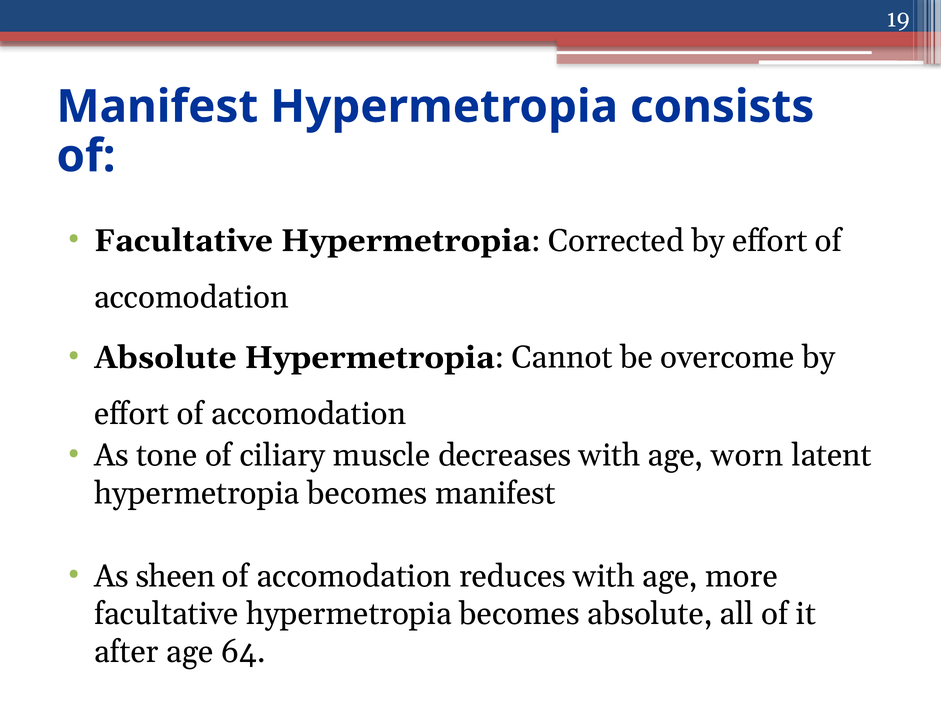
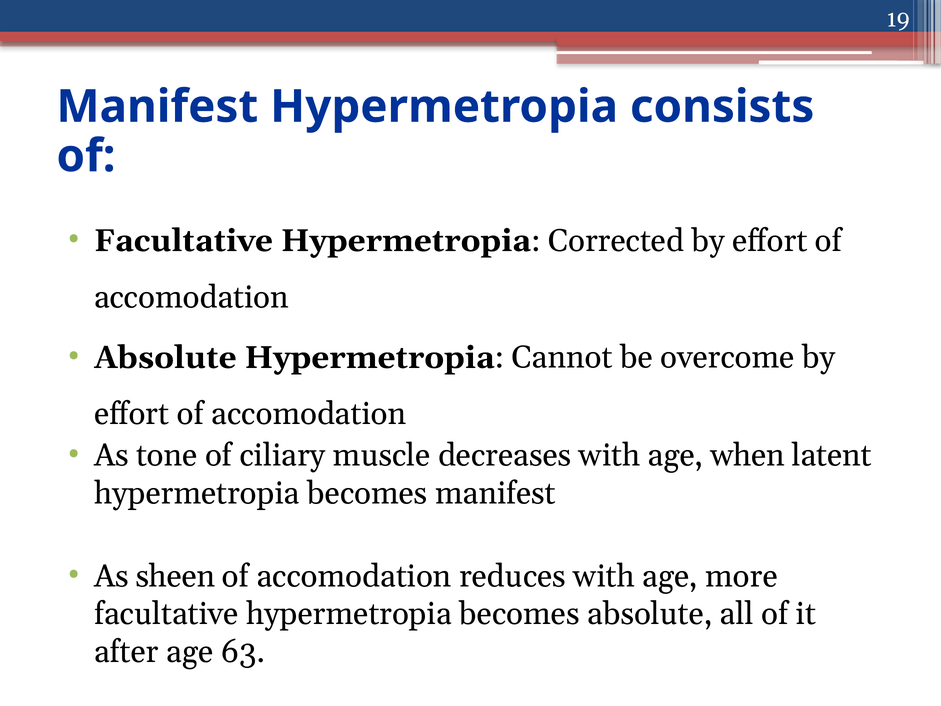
worn: worn -> when
64: 64 -> 63
